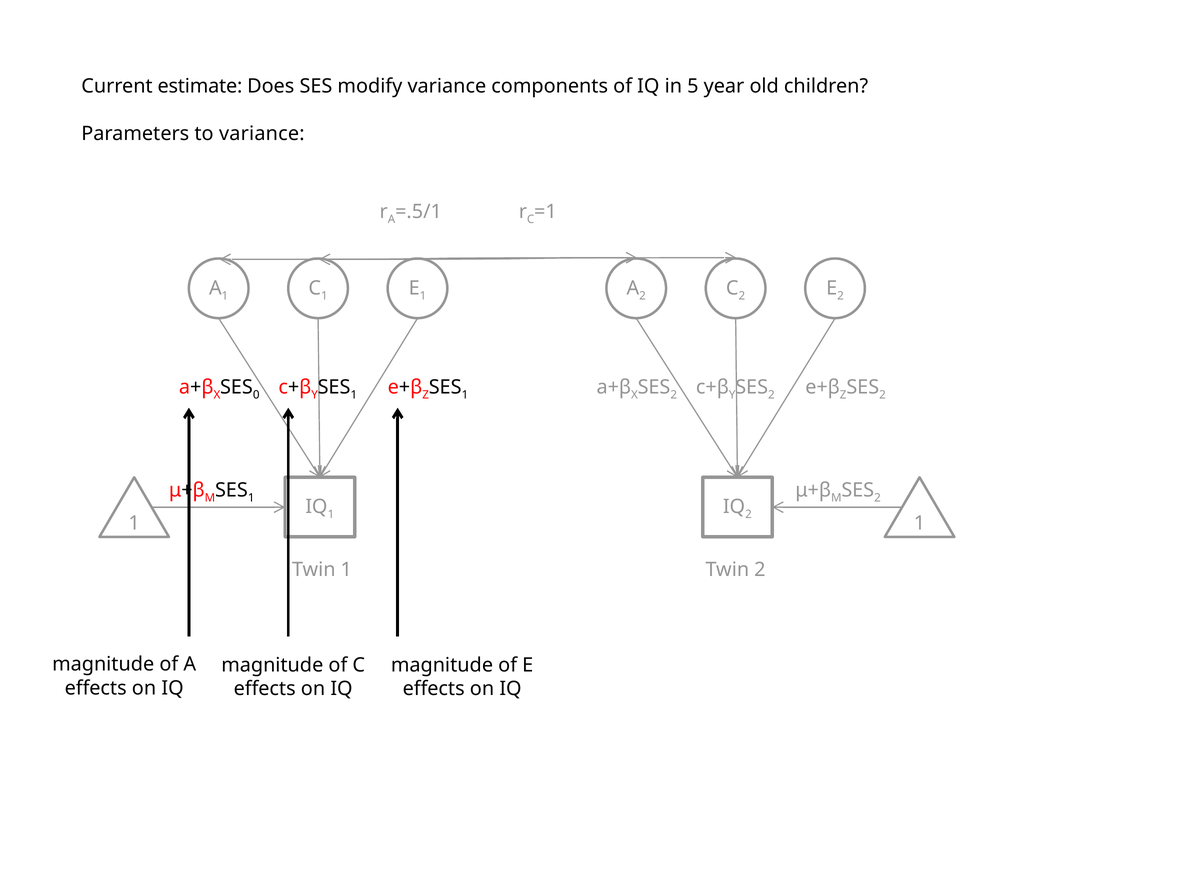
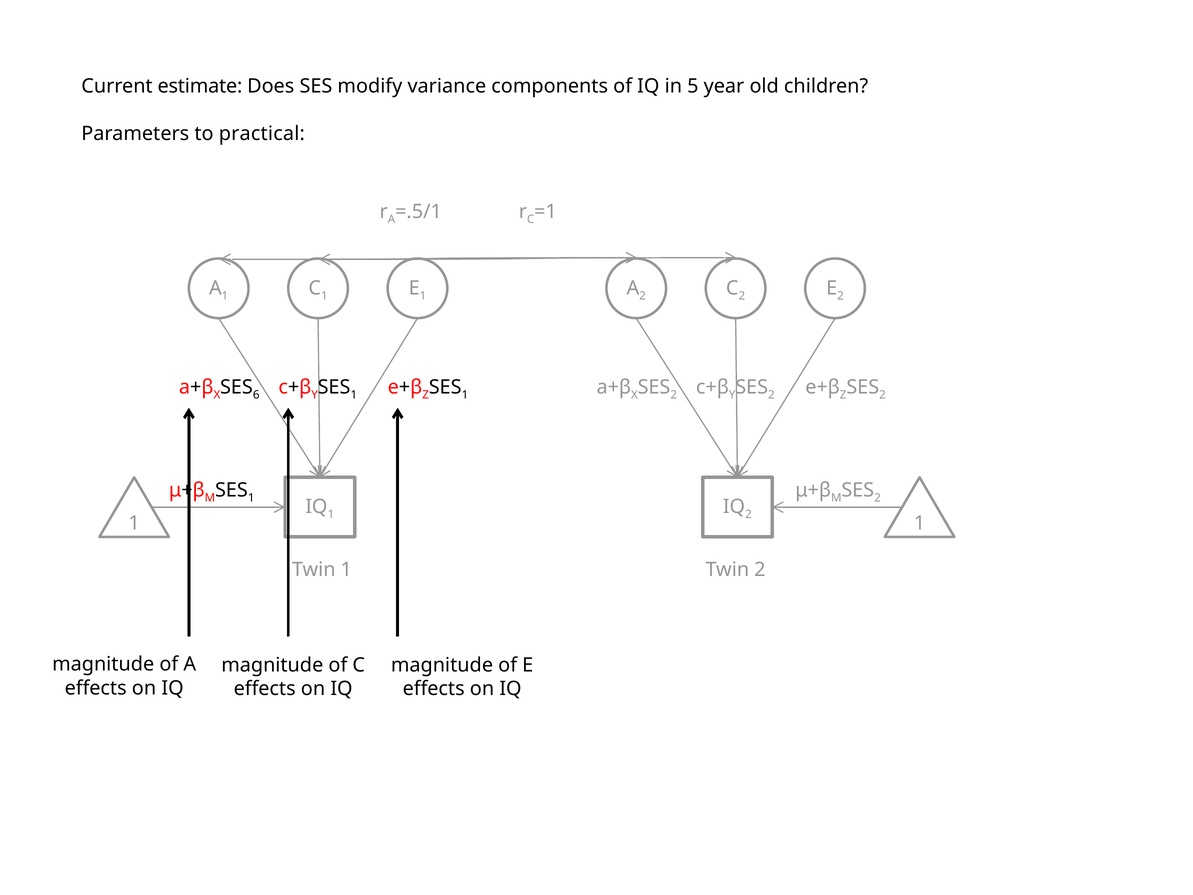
to variance: variance -> practical
0: 0 -> 6
